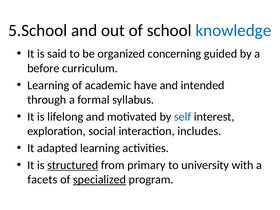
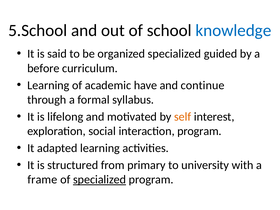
organized concerning: concerning -> specialized
intended: intended -> continue
self colour: blue -> orange
interaction includes: includes -> program
structured underline: present -> none
facets: facets -> frame
